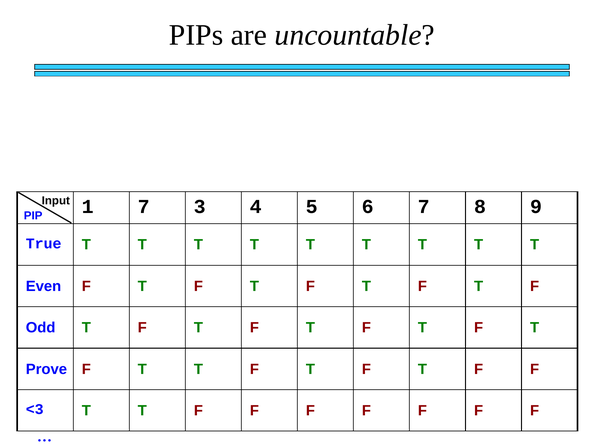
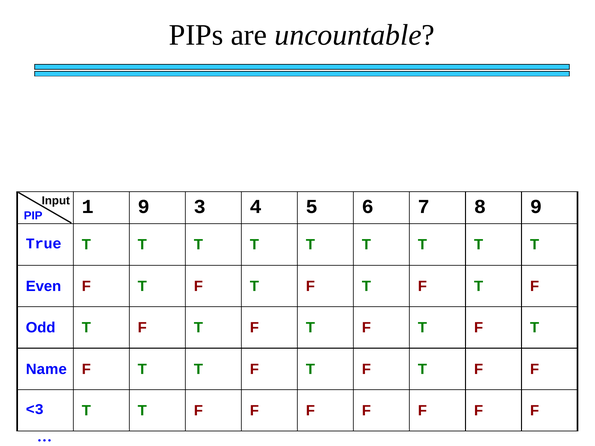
1 7: 7 -> 9
Prove: Prove -> Name
